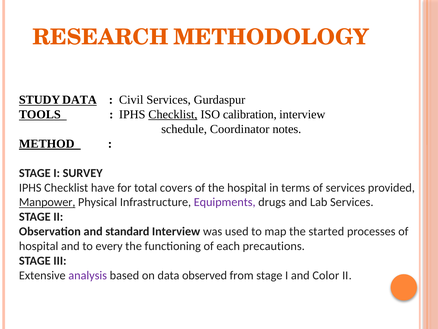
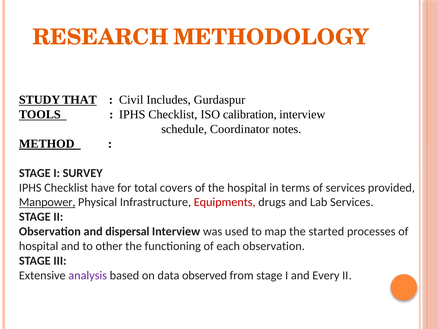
STUDY DATA: DATA -> THAT
Civil Services: Services -> Includes
Checklist at (173, 114) underline: present -> none
Equipments colour: purple -> red
standard: standard -> dispersal
every: every -> other
each precautions: precautions -> observation
Color: Color -> Every
